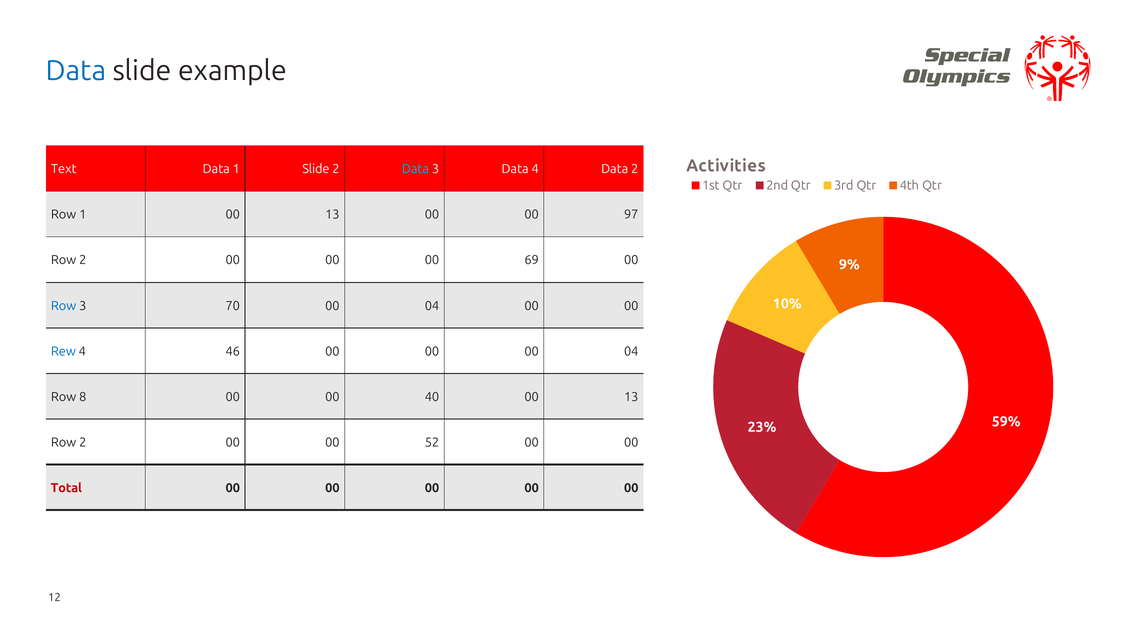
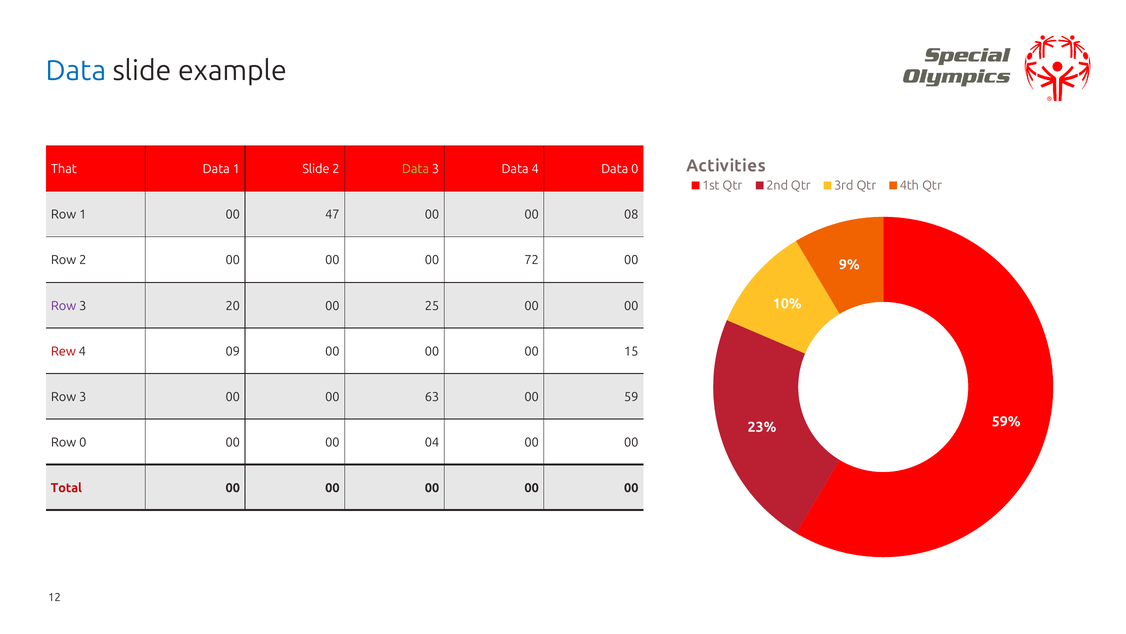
Text: Text -> That
Data at (415, 169) colour: light blue -> light green
Data 2: 2 -> 0
1 00 13: 13 -> 47
97: 97 -> 08
69: 69 -> 72
Row at (64, 305) colour: blue -> purple
70: 70 -> 20
04 at (432, 305): 04 -> 25
Rew colour: blue -> red
46: 46 -> 09
00 00 04: 04 -> 15
8 at (83, 396): 8 -> 3
40: 40 -> 63
13 at (631, 396): 13 -> 59
2 at (83, 442): 2 -> 0
52: 52 -> 04
